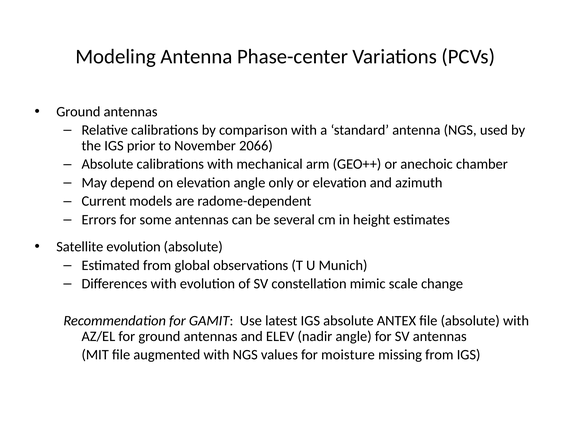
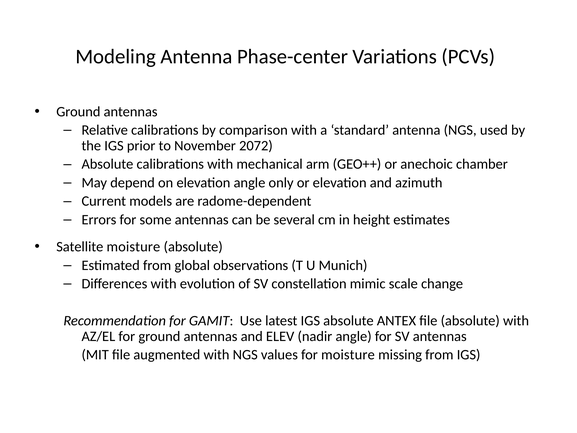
2066: 2066 -> 2072
Satellite evolution: evolution -> moisture
